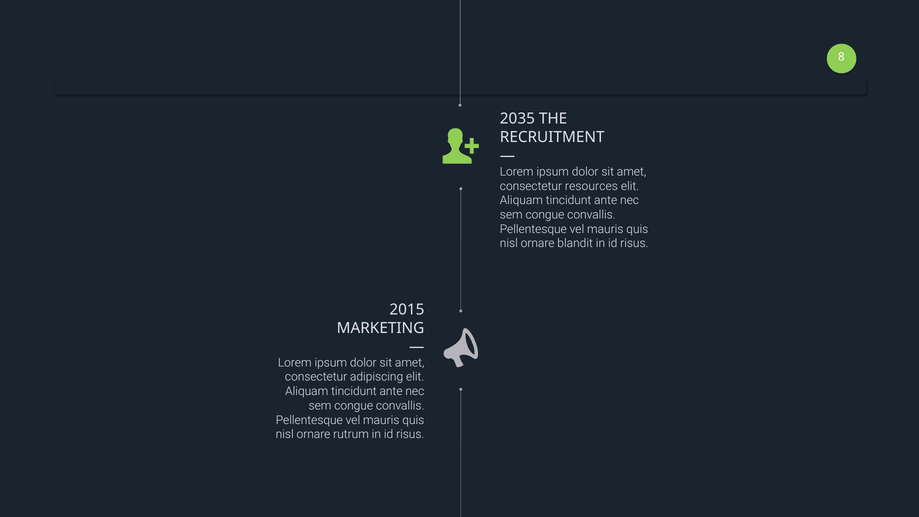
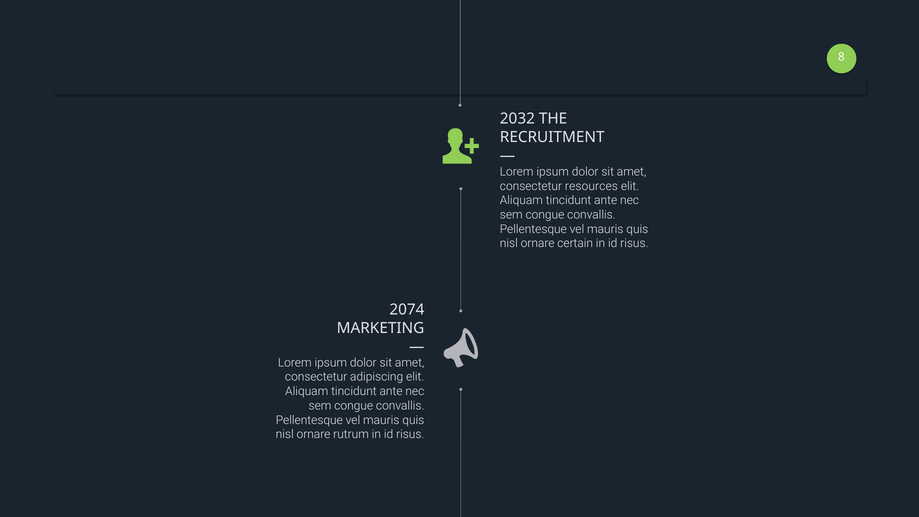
2035: 2035 -> 2032
blandit: blandit -> certain
2015: 2015 -> 2074
